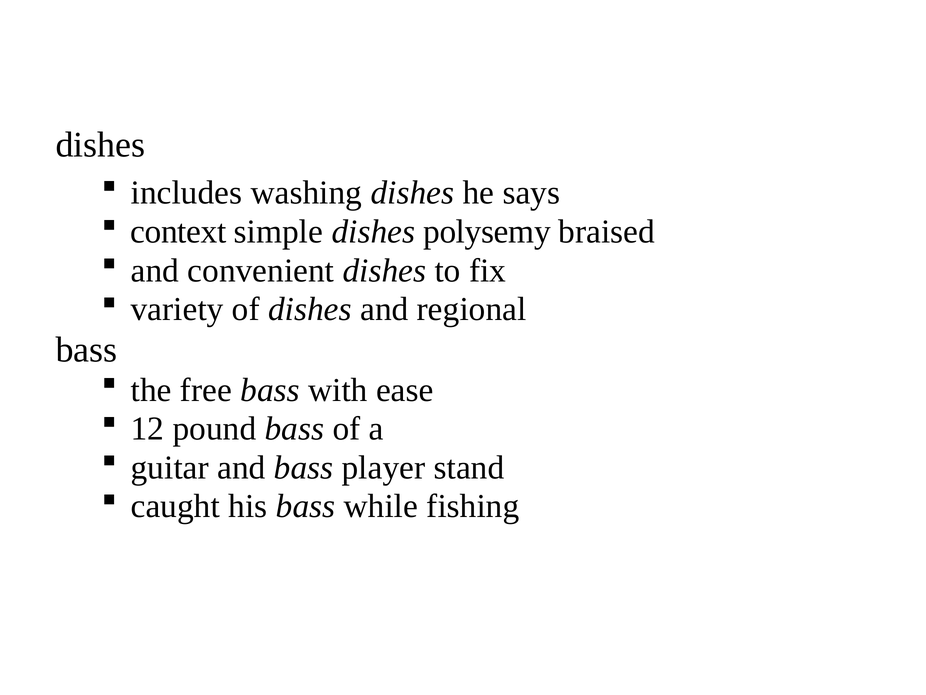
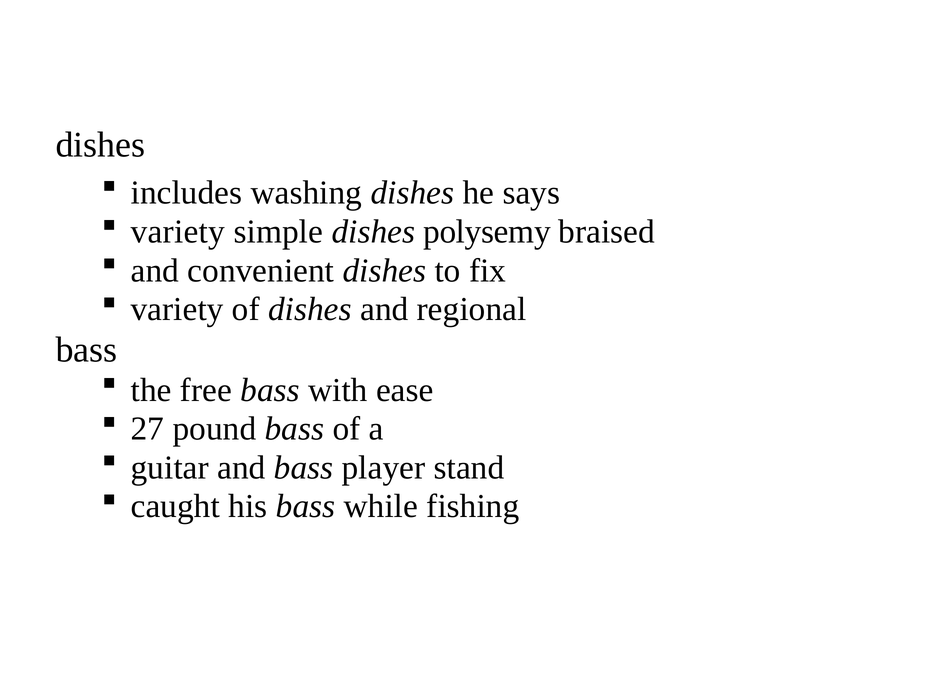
context at (178, 232): context -> variety
12: 12 -> 27
